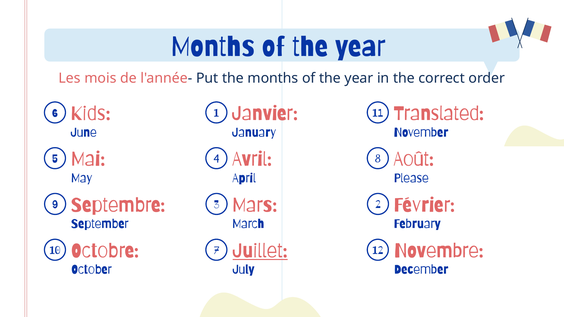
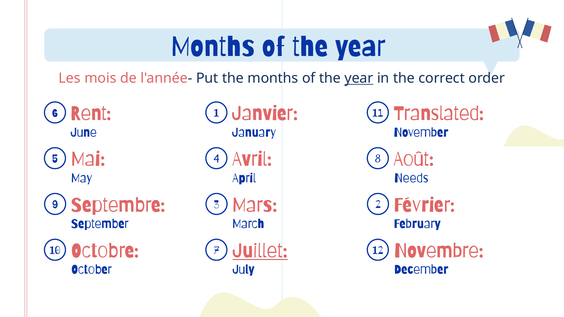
year at (359, 78) underline: none -> present
Kids: Kids -> Rent
Please: Please -> Needs
